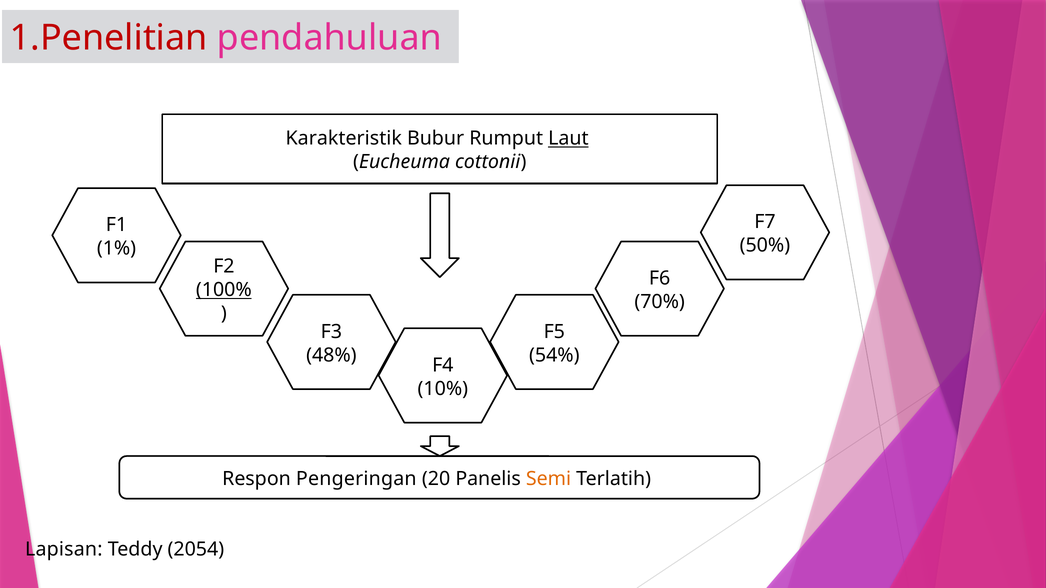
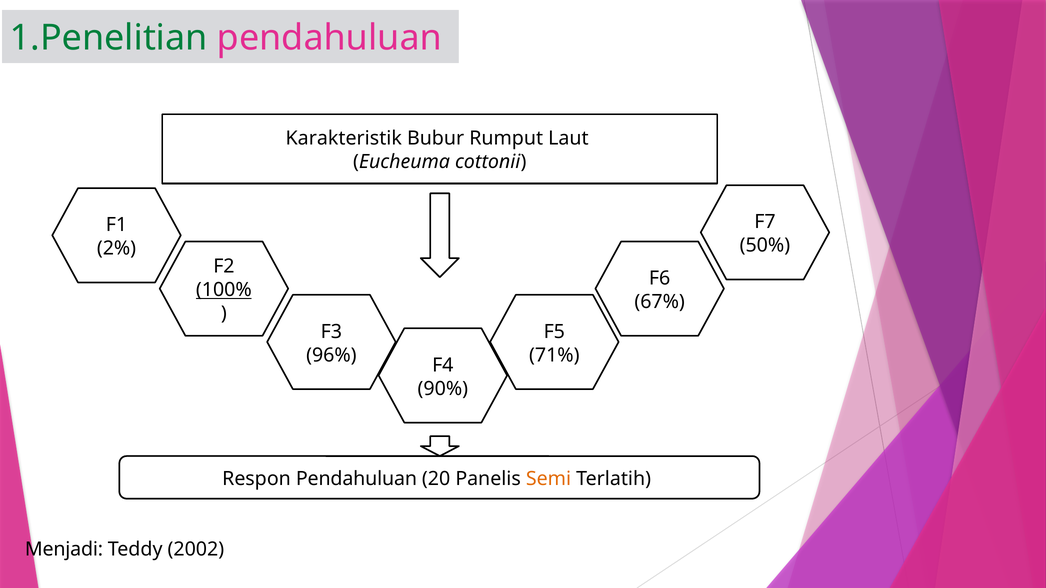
1.Penelitian colour: red -> green
Laut underline: present -> none
1%: 1% -> 2%
70%: 70% -> 67%
48%: 48% -> 96%
54%: 54% -> 71%
10%: 10% -> 90%
Respon Pengeringan: Pengeringan -> Pendahuluan
Lapisan: Lapisan -> Menjadi
2054: 2054 -> 2002
